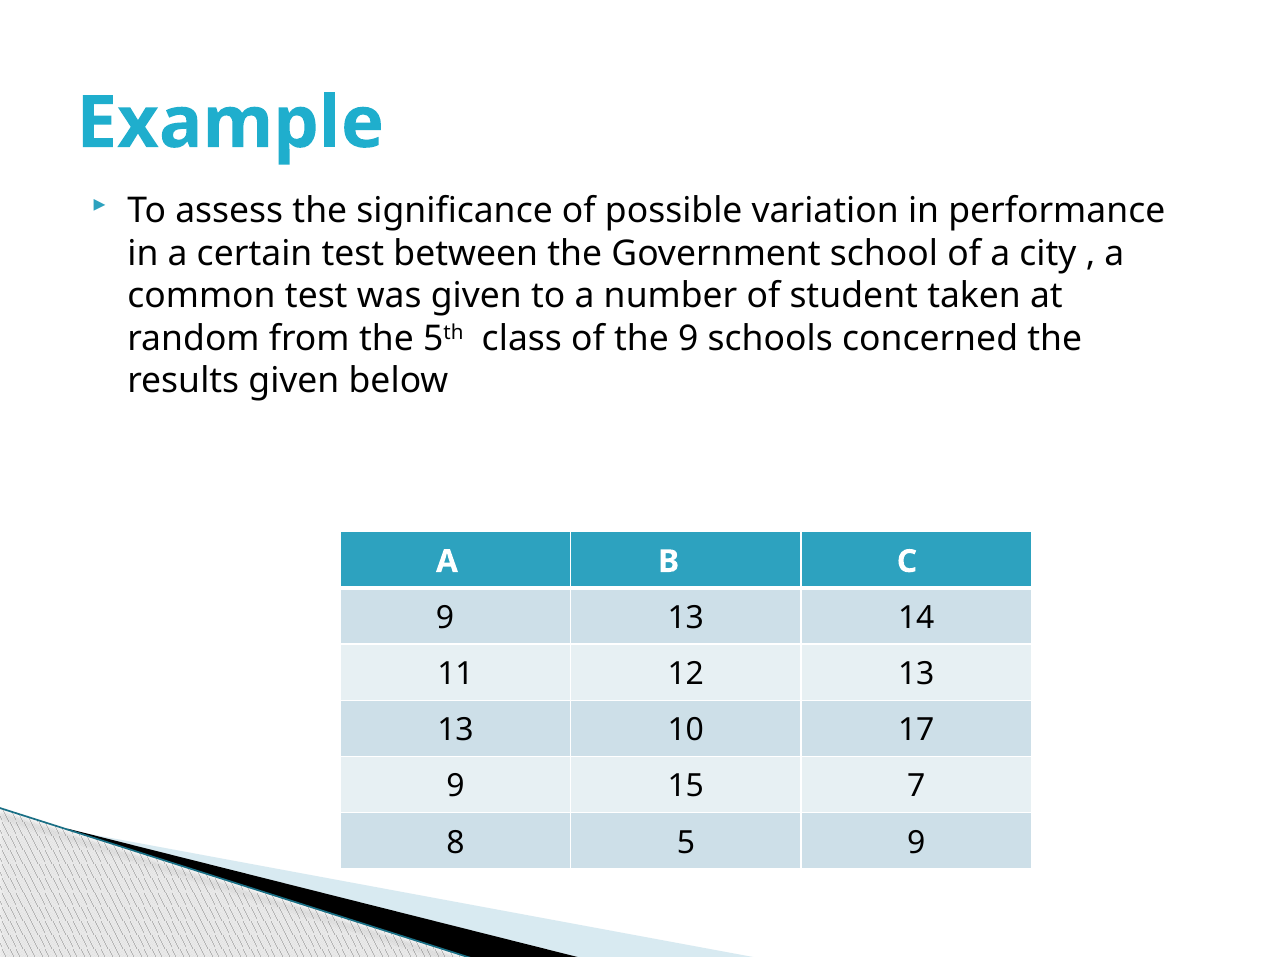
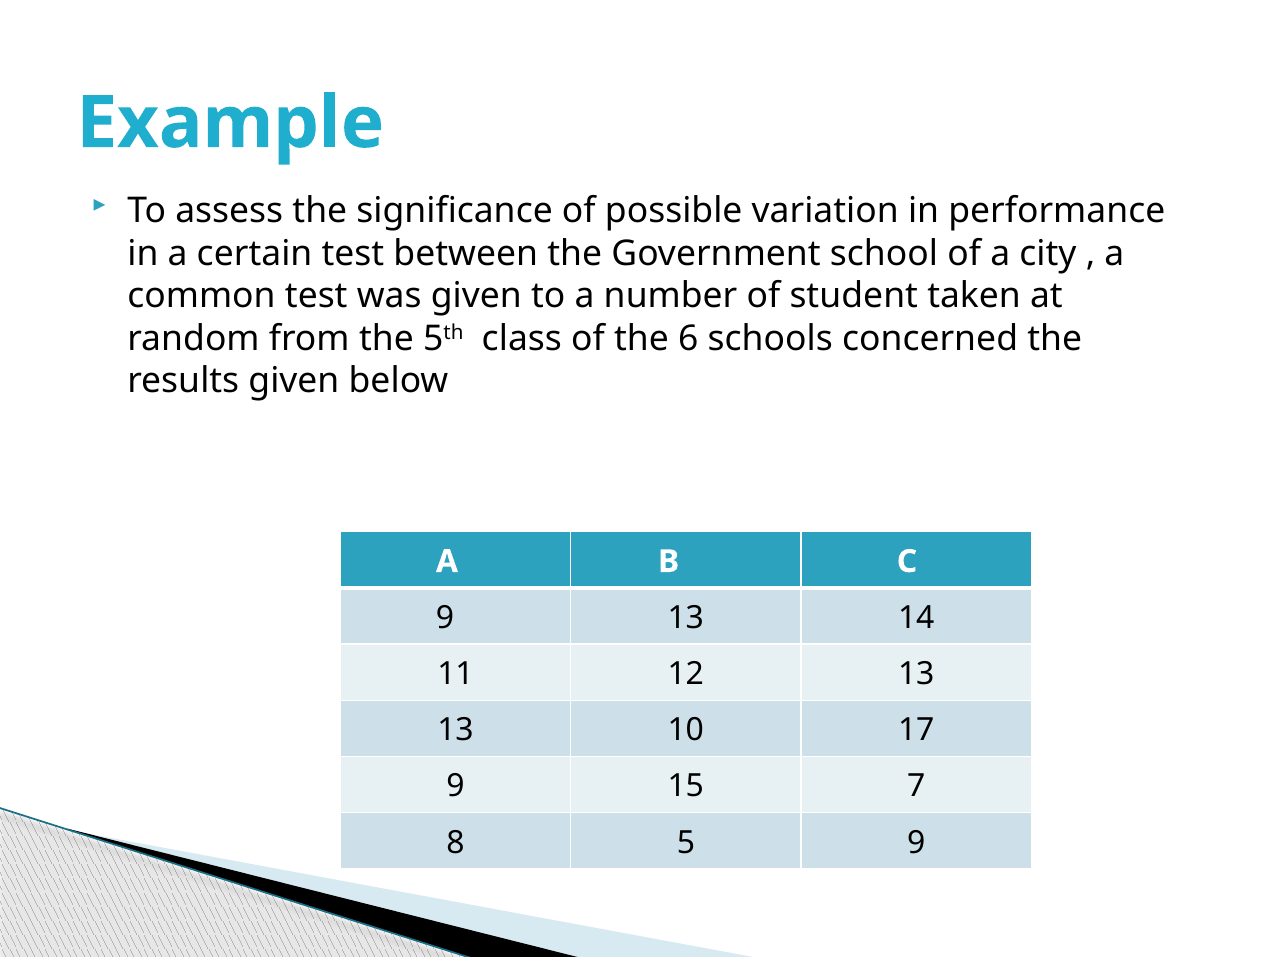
the 9: 9 -> 6
